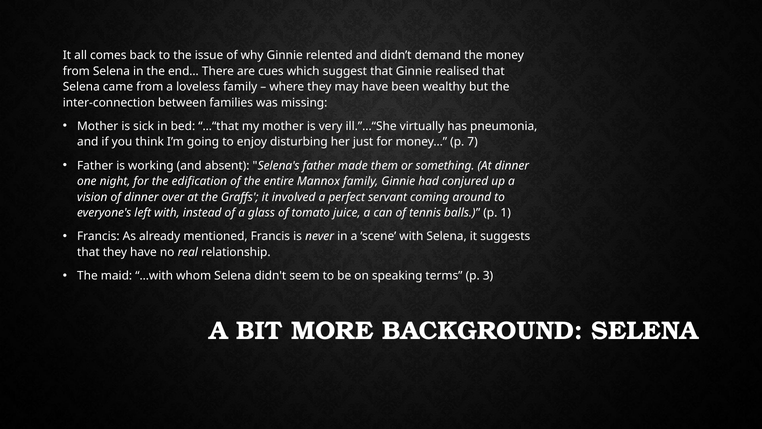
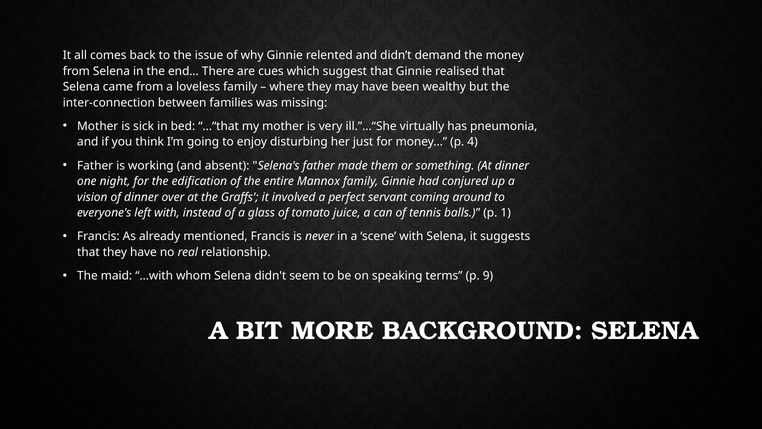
7: 7 -> 4
3: 3 -> 9
